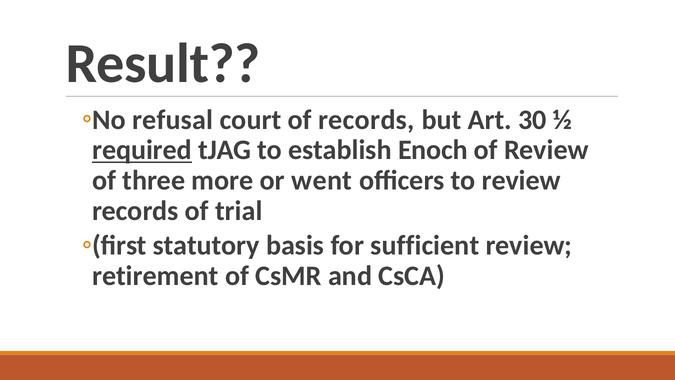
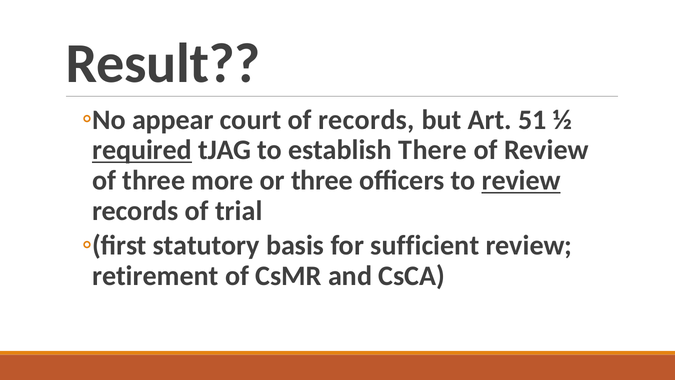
refusal: refusal -> appear
30: 30 -> 51
Enoch: Enoch -> There
or went: went -> three
review at (521, 180) underline: none -> present
